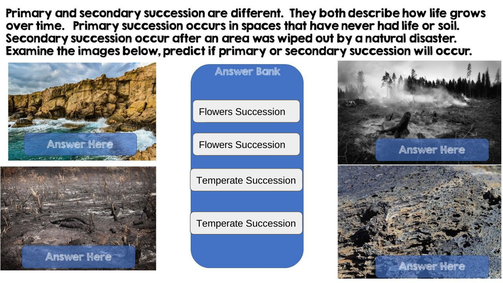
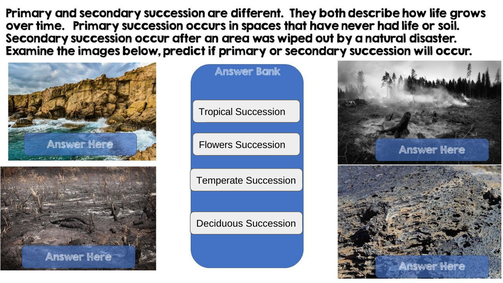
Flowers at (216, 112): Flowers -> Tropical
Temperate at (220, 224): Temperate -> Deciduous
